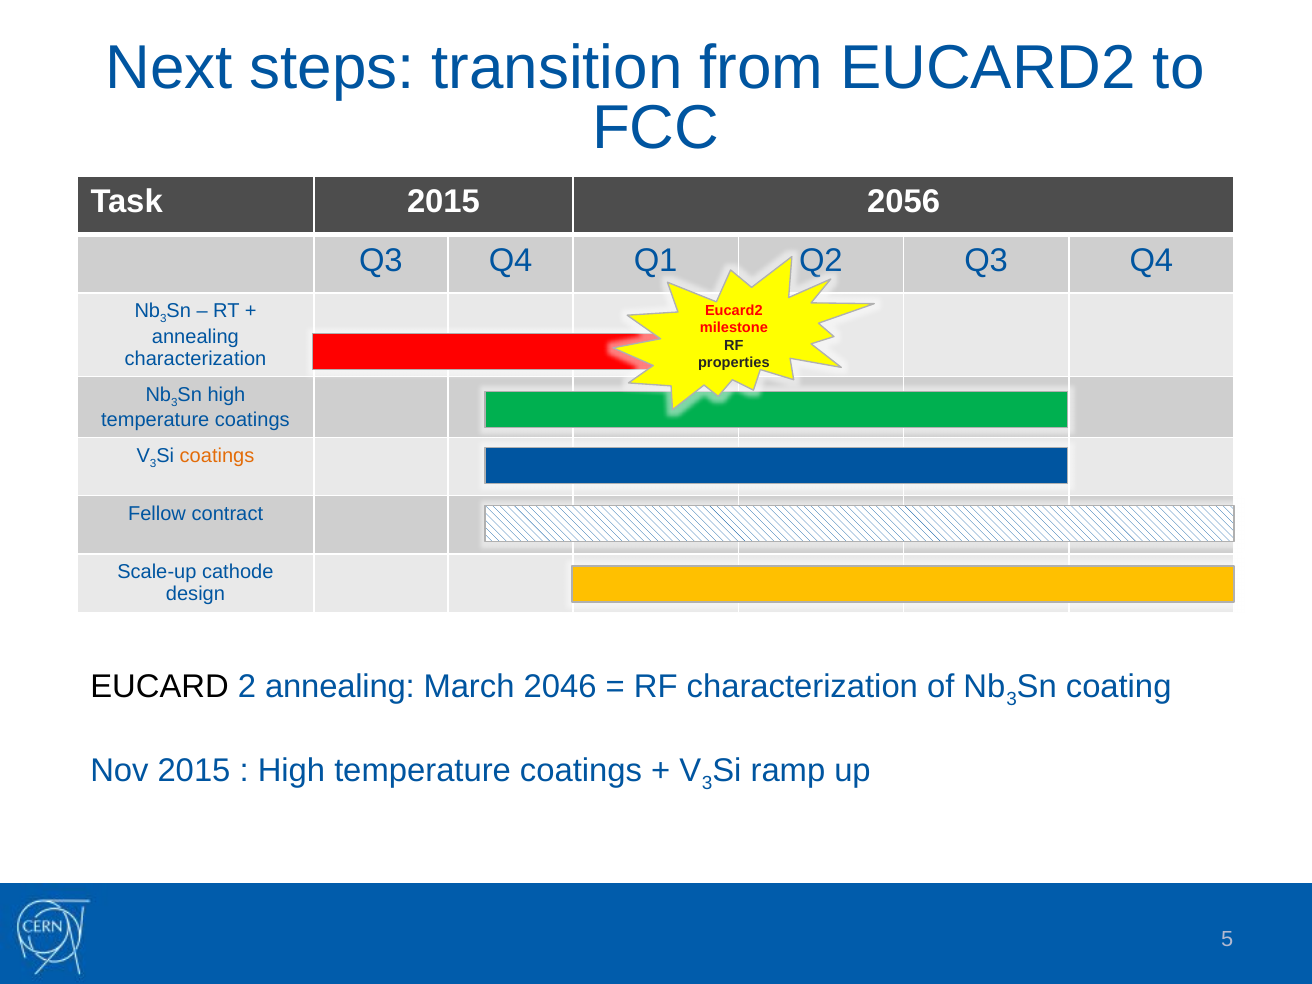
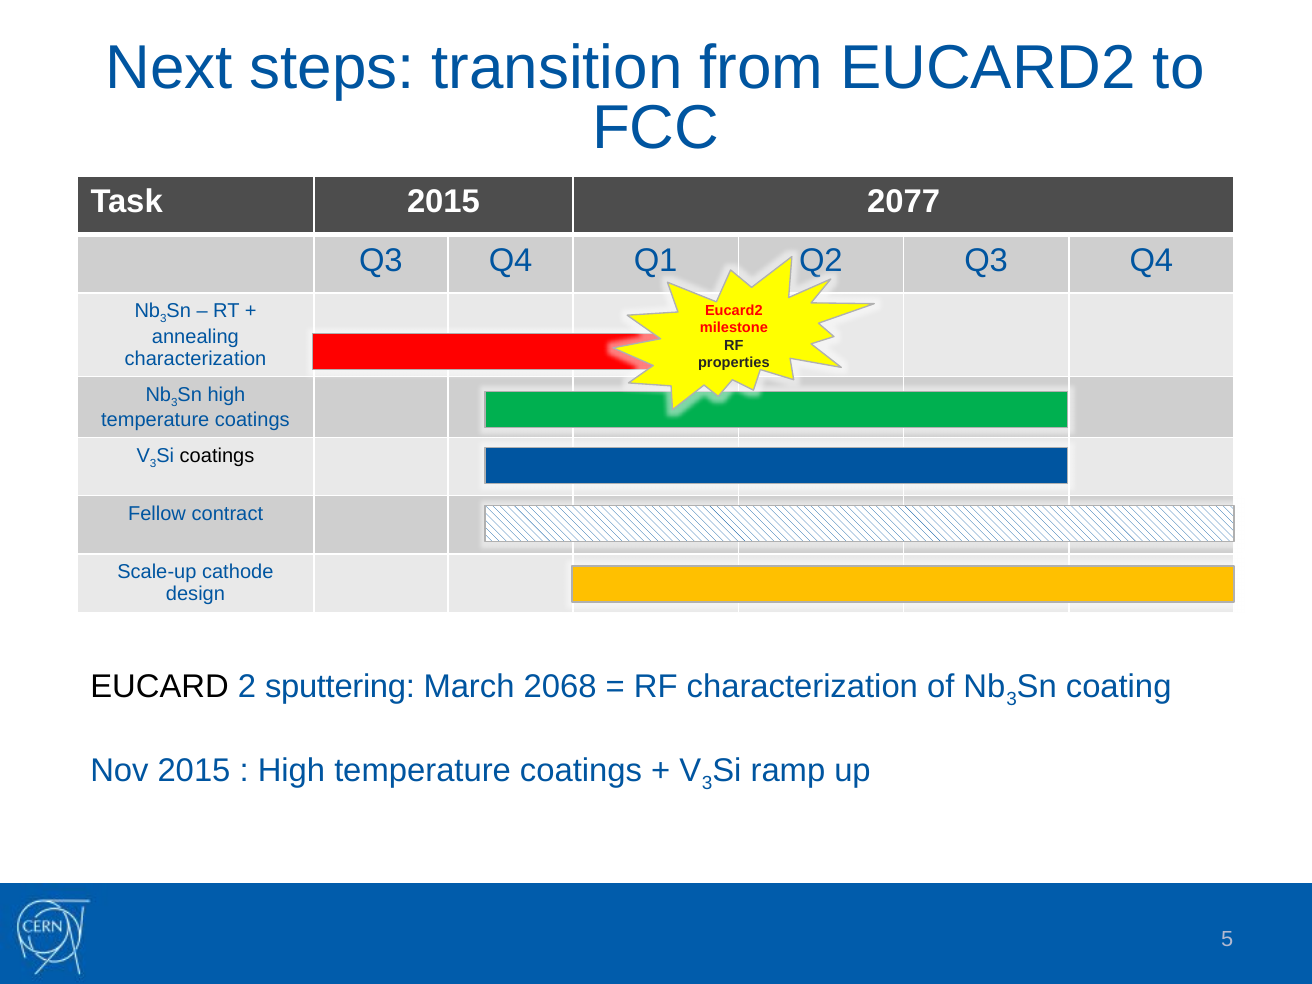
2056: 2056 -> 2077
coatings at (217, 455) colour: orange -> black
2 annealing: annealing -> sputtering
2046: 2046 -> 2068
